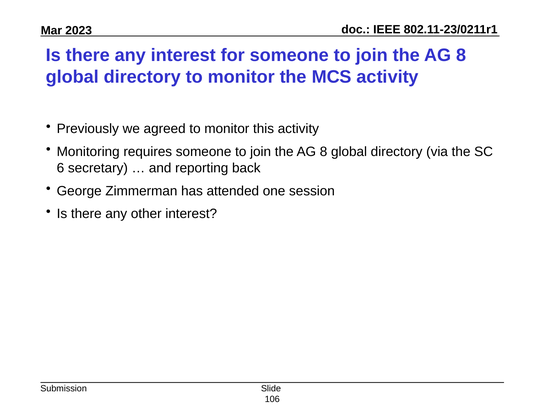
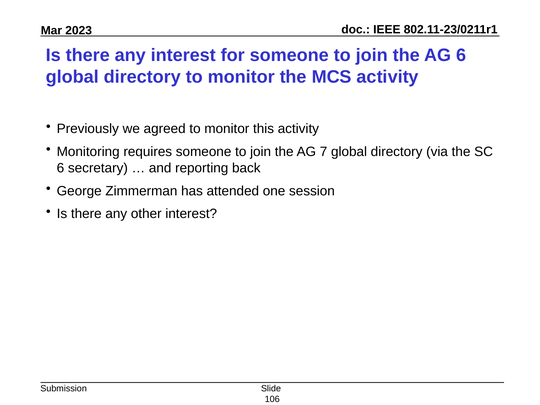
8 at (461, 55): 8 -> 6
8 at (324, 152): 8 -> 7
